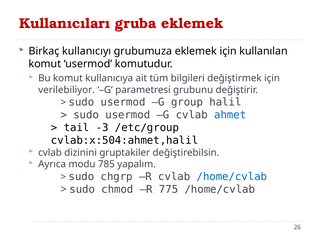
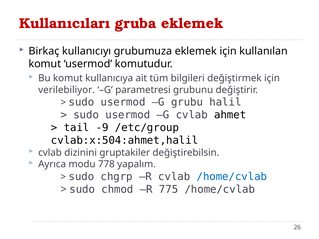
group: group -> grubu
ahmet colour: blue -> black
-3: -3 -> -9
785: 785 -> 778
